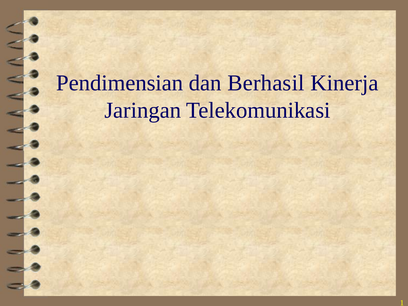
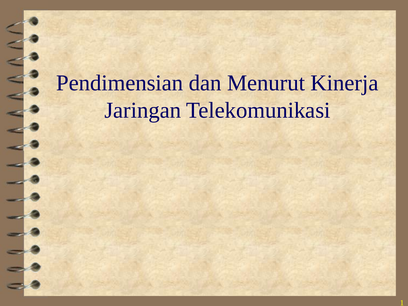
Berhasil: Berhasil -> Menurut
